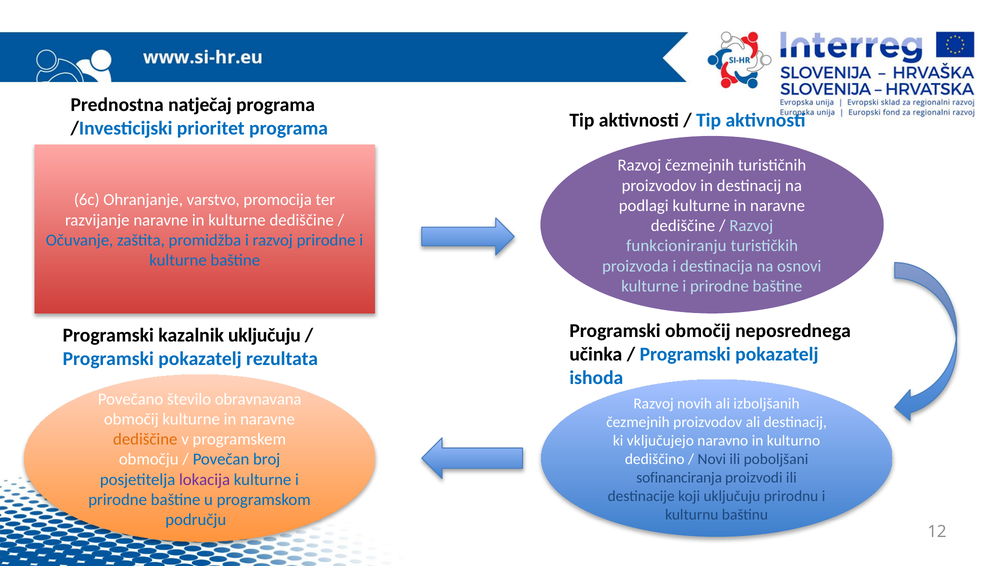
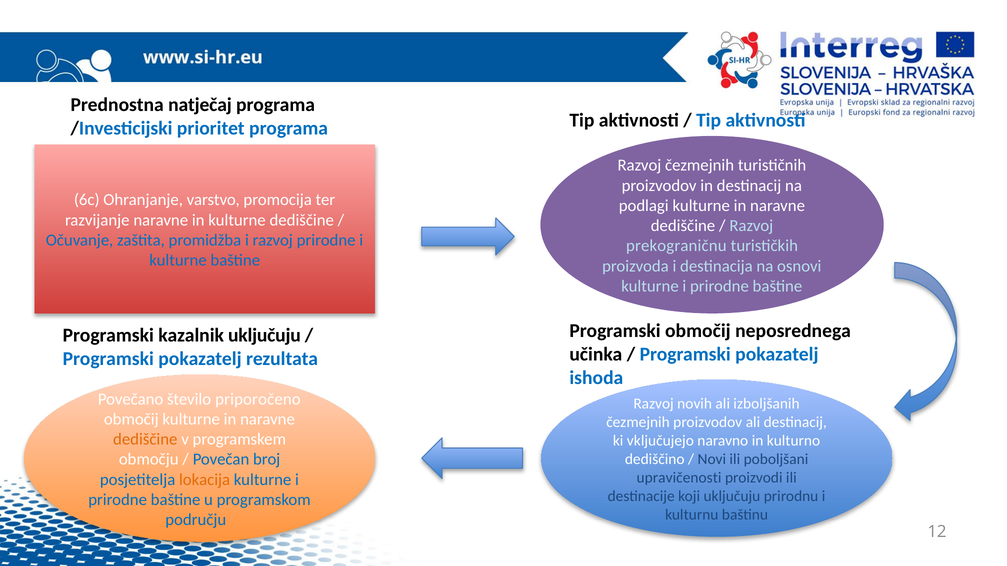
funkcioniranju: funkcioniranju -> prekograničnu
obravnavana: obravnavana -> priporočeno
sofinanciranja: sofinanciranja -> upravičenosti
lokacija colour: purple -> orange
